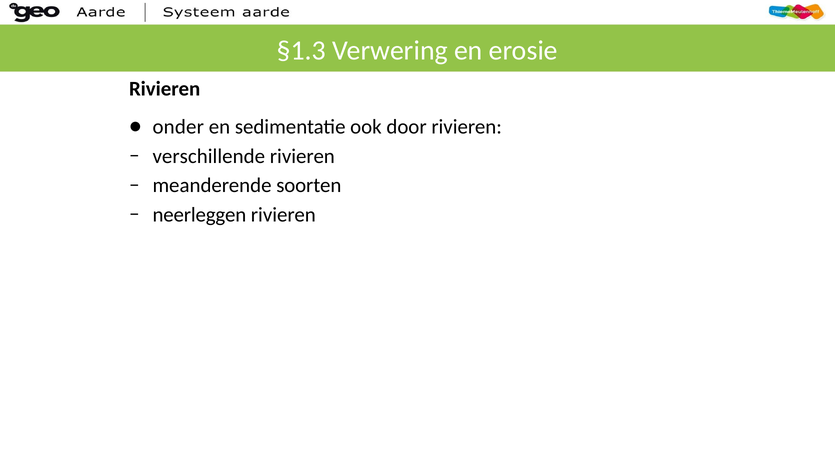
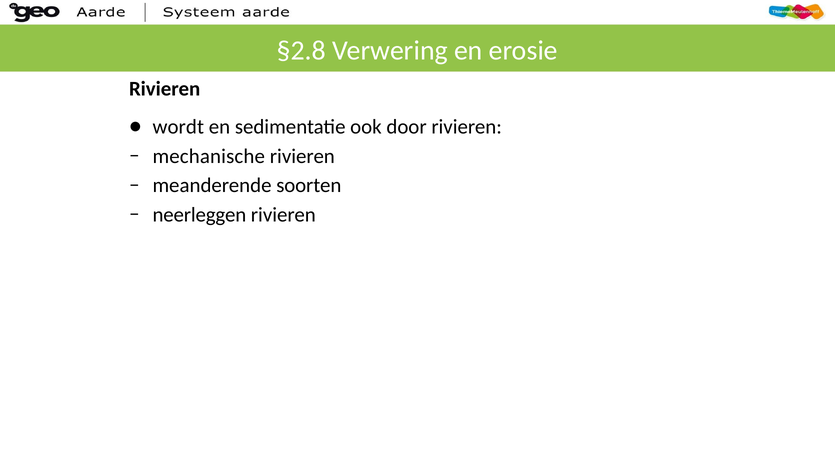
§1.3: §1.3 -> §2.8
onder: onder -> wordt
verschillende: verschillende -> mechanische
